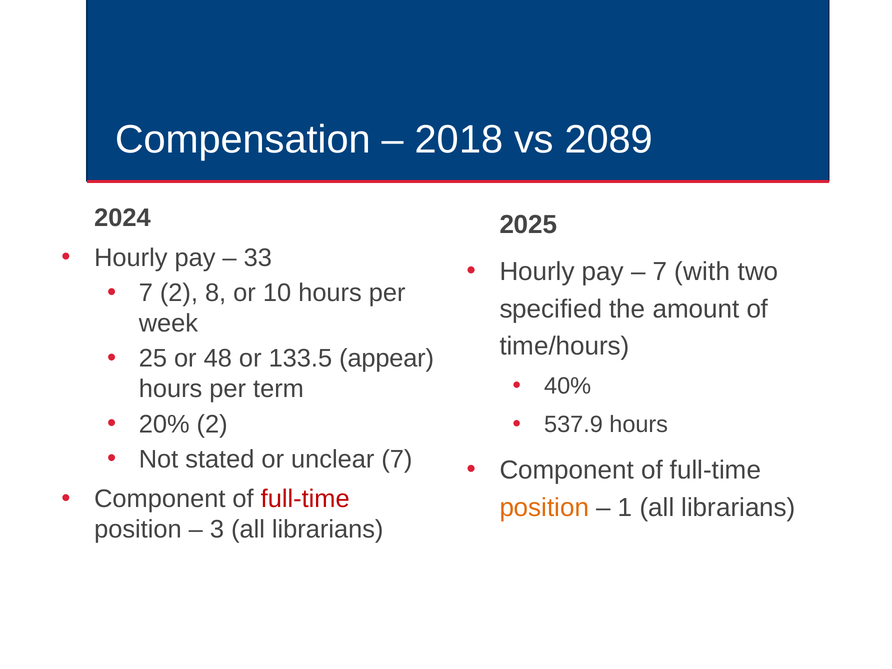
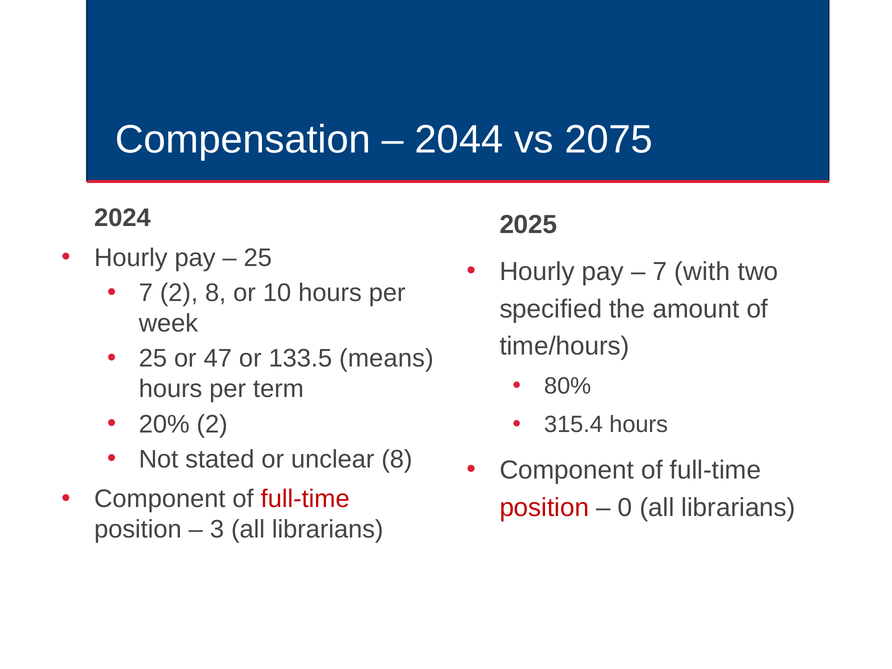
2018: 2018 -> 2044
2089: 2089 -> 2075
33 at (258, 258): 33 -> 25
48: 48 -> 47
appear: appear -> means
40%: 40% -> 80%
537.9: 537.9 -> 315.4
unclear 7: 7 -> 8
position at (544, 508) colour: orange -> red
1: 1 -> 0
